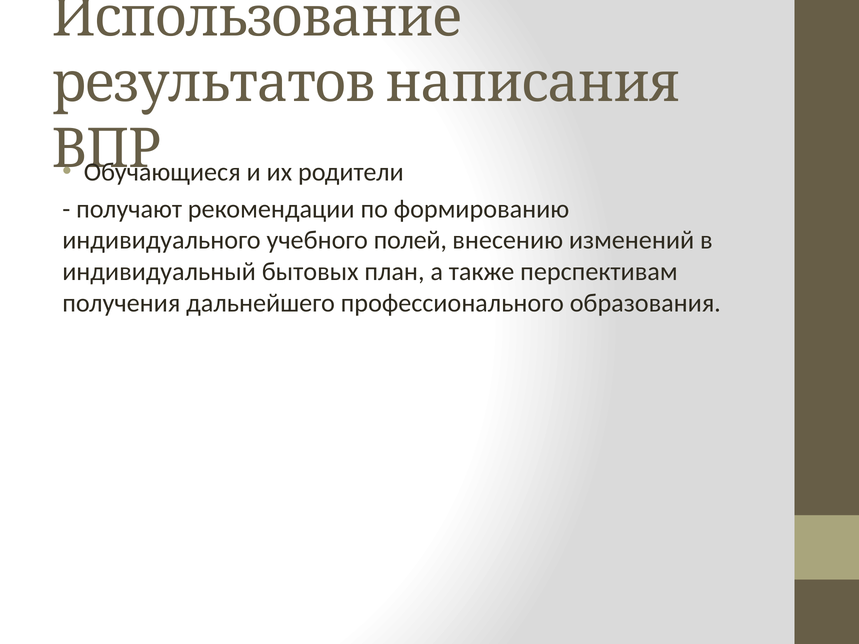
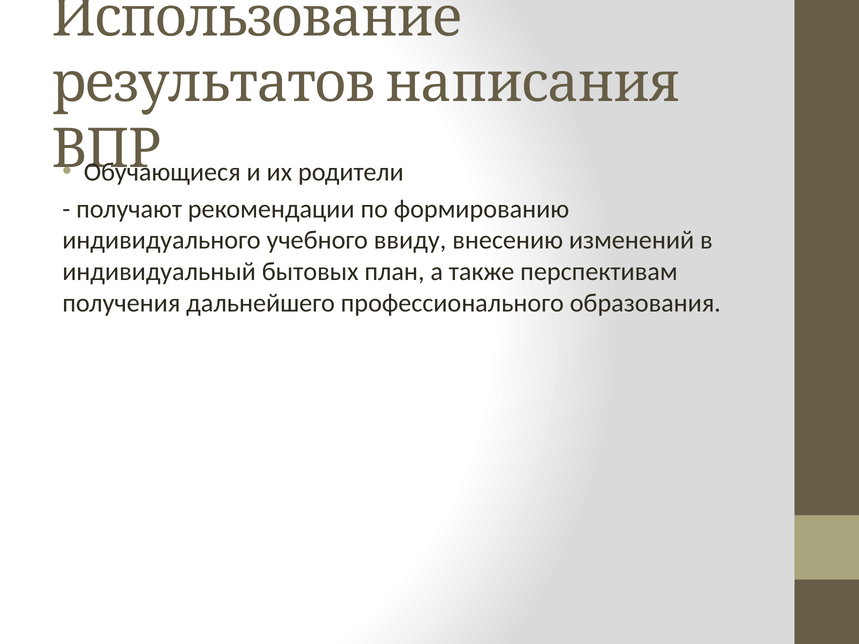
полей: полей -> ввиду
